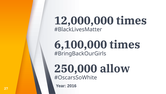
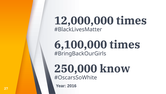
allow: allow -> know
